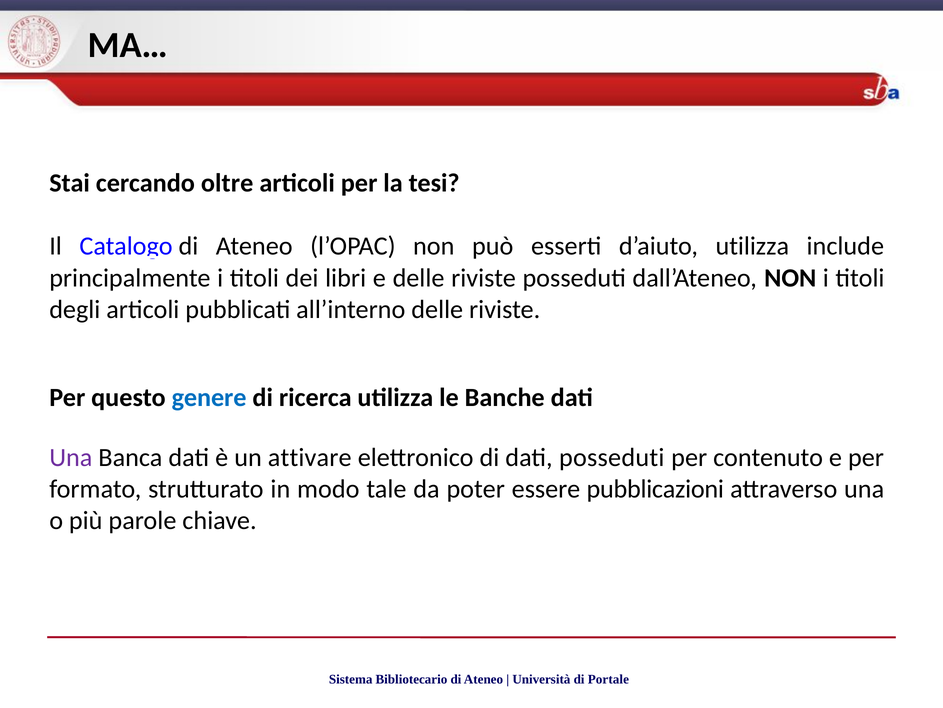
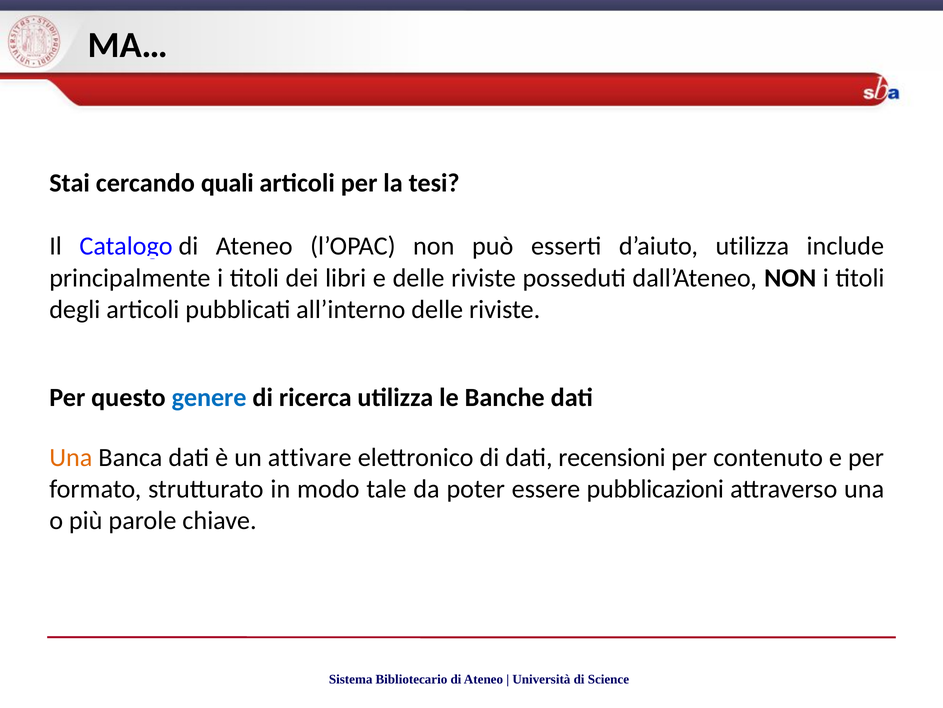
oltre: oltre -> quali
Una at (71, 457) colour: purple -> orange
dati posseduti: posseduti -> recensioni
Portale: Portale -> Science
